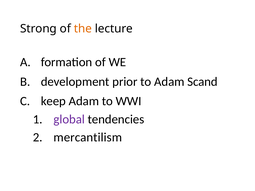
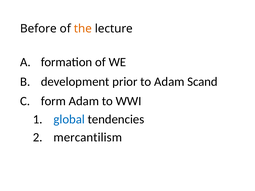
Strong: Strong -> Before
keep: keep -> form
global colour: purple -> blue
